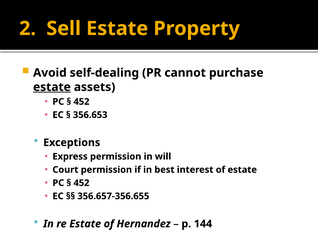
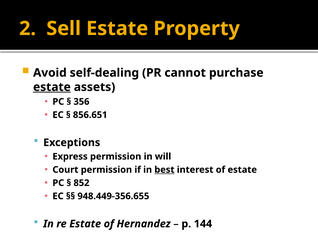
452 at (81, 102): 452 -> 356
356.653: 356.653 -> 856.651
best underline: none -> present
452 at (81, 183): 452 -> 852
356.657-356.655: 356.657-356.655 -> 948.449-356.655
